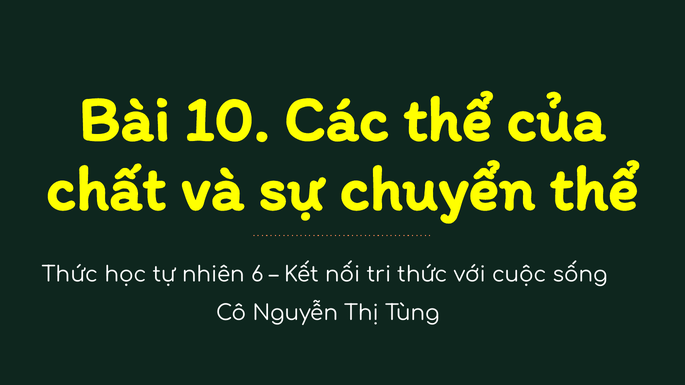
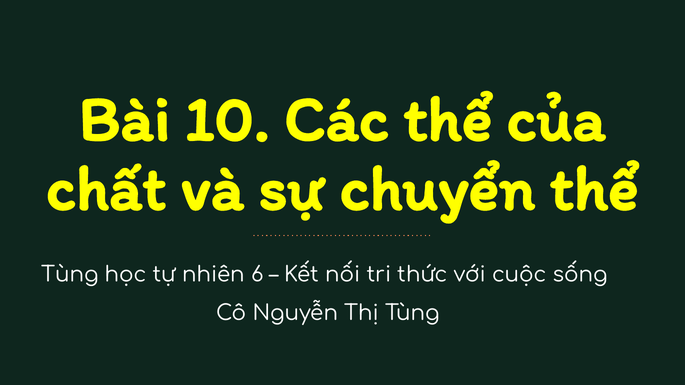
Thức at (70, 275): Thức -> Tùng
